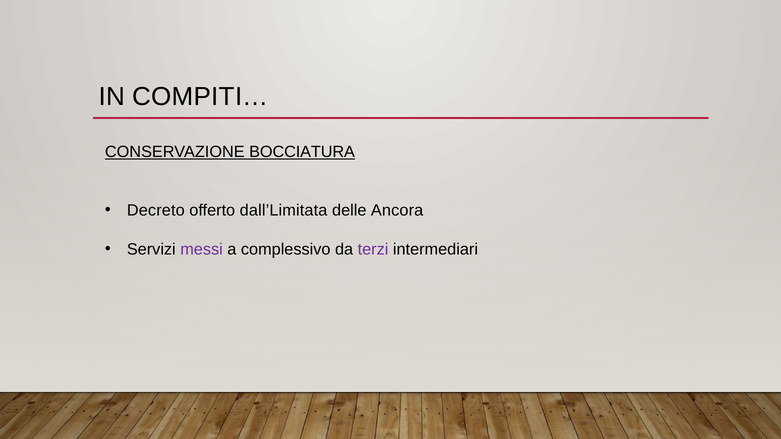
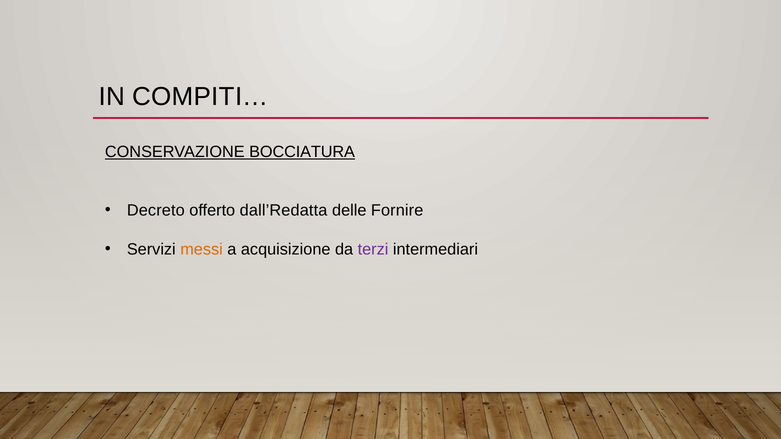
dall’Limitata: dall’Limitata -> dall’Redatta
Ancora: Ancora -> Fornire
messi colour: purple -> orange
complessivo: complessivo -> acquisizione
